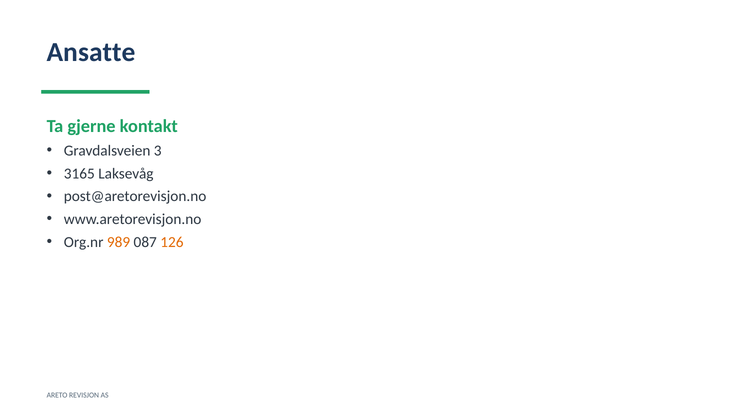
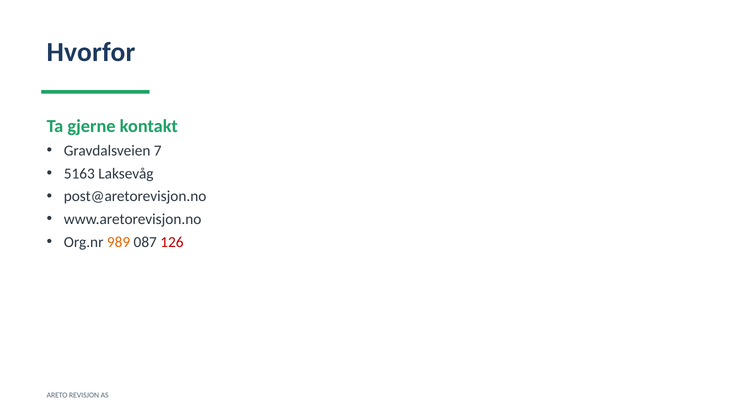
Ansatte: Ansatte -> Hvorfor
3: 3 -> 7
3165: 3165 -> 5163
126 colour: orange -> red
